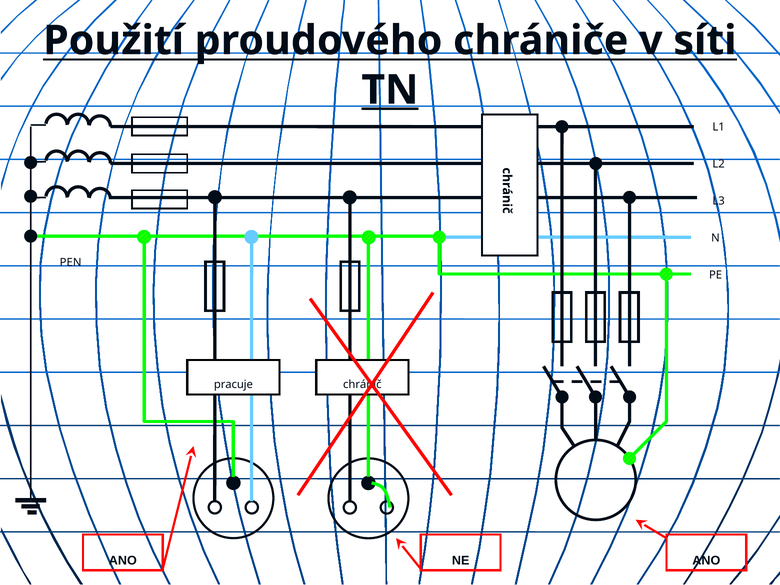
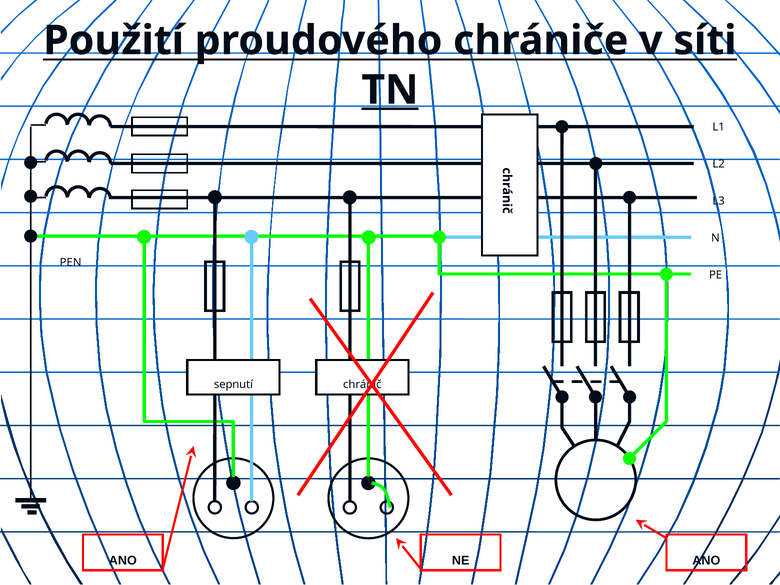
pracuje: pracuje -> sepnutí
